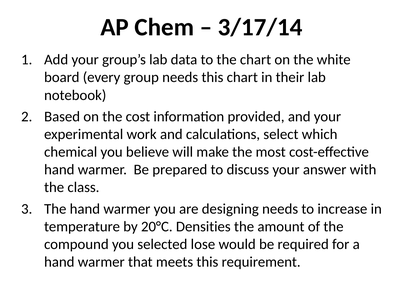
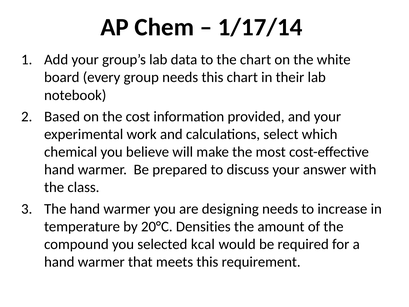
3/17/14: 3/17/14 -> 1/17/14
lose: lose -> kcal
